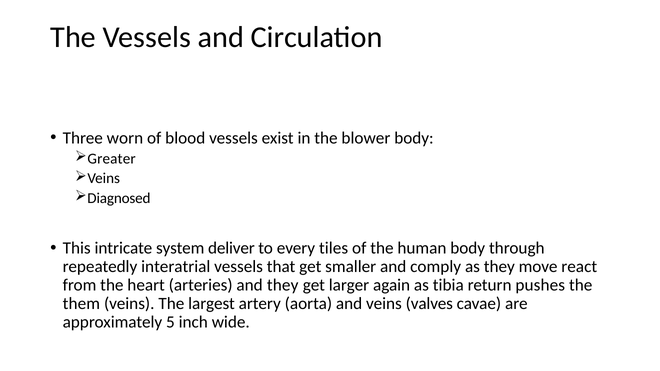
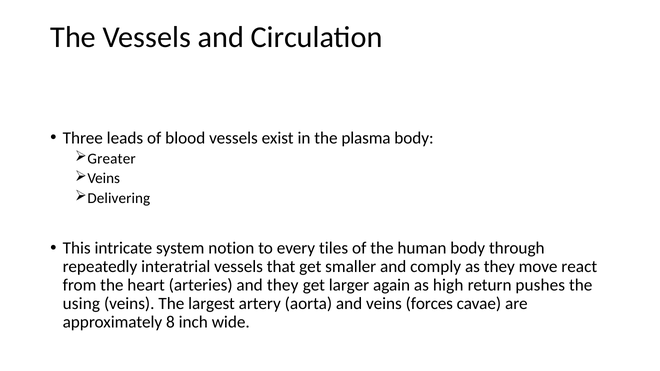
worn: worn -> leads
blower: blower -> plasma
Diagnosed: Diagnosed -> Delivering
deliver: deliver -> notion
tibia: tibia -> high
them: them -> using
valves: valves -> forces
5: 5 -> 8
